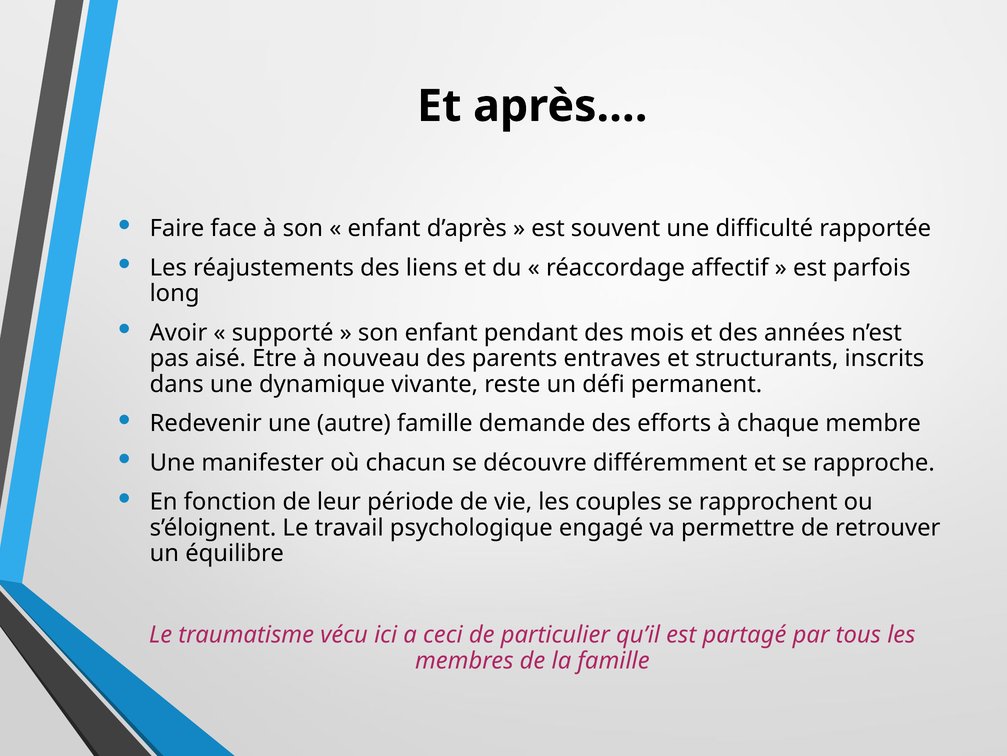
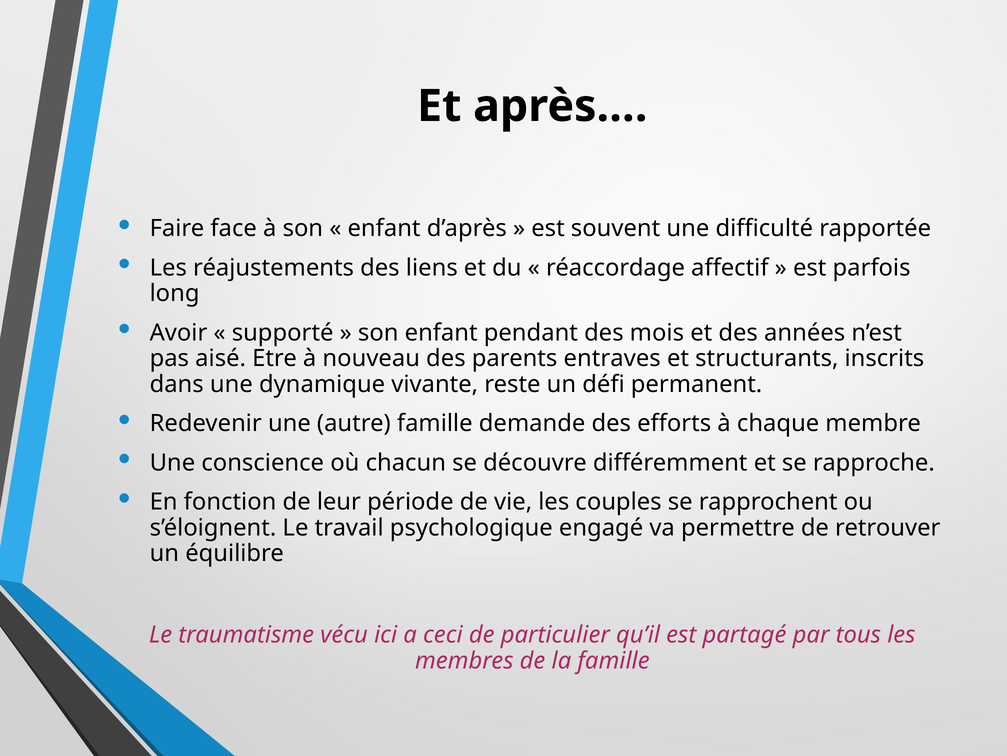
manifester: manifester -> conscience
